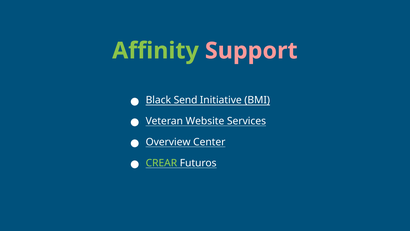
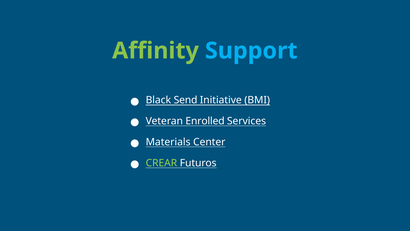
Support colour: pink -> light blue
Website: Website -> Enrolled
Overview: Overview -> Materials
